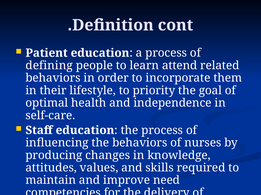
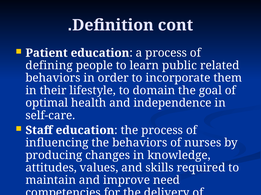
attend: attend -> public
priority: priority -> domain
